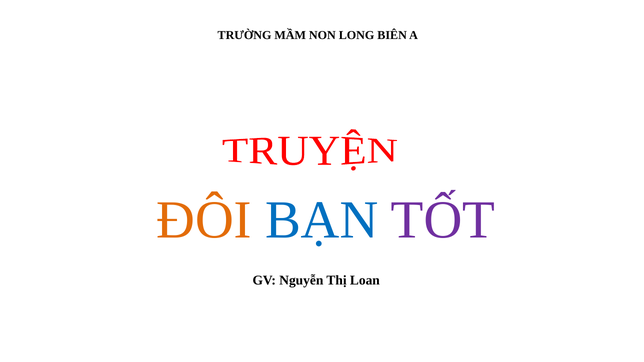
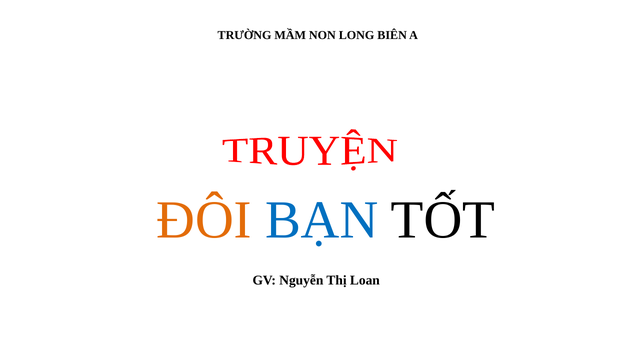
TỐT colour: purple -> black
